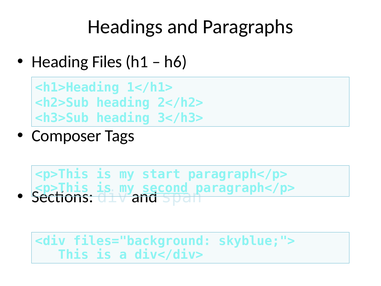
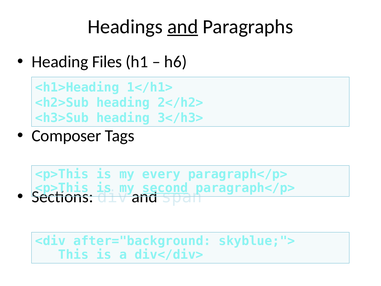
and at (183, 27) underline: none -> present
start: start -> every
files="background: files="background -> after="background
